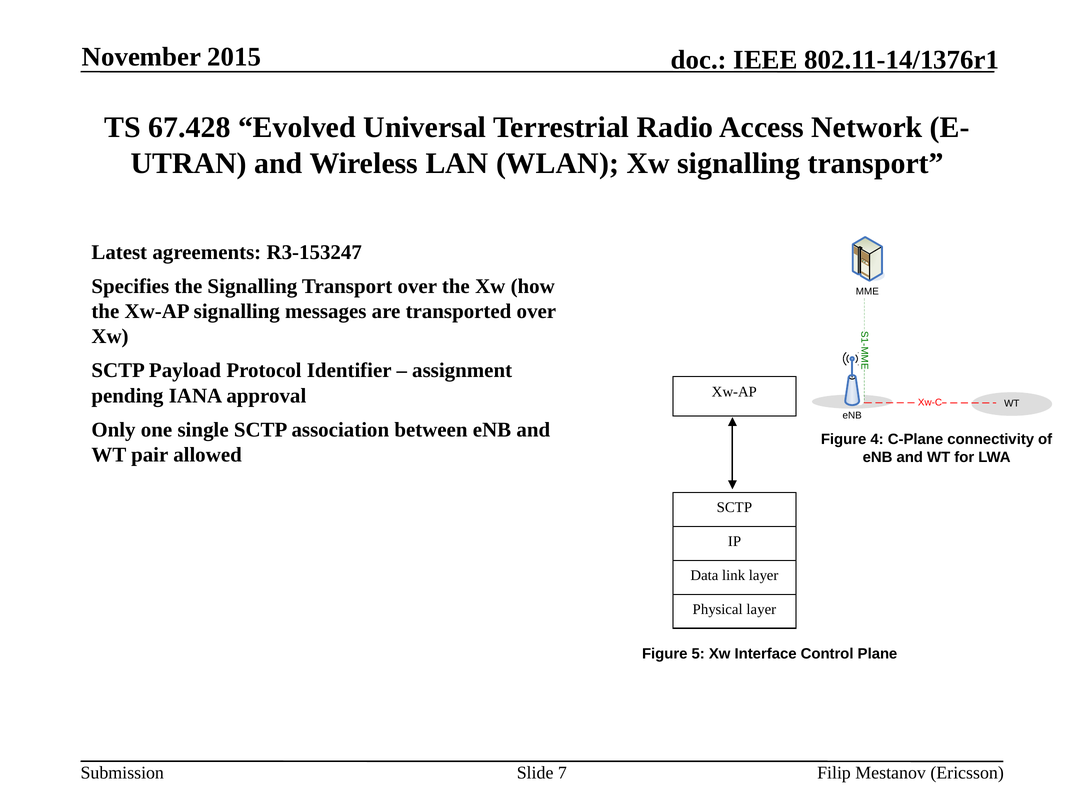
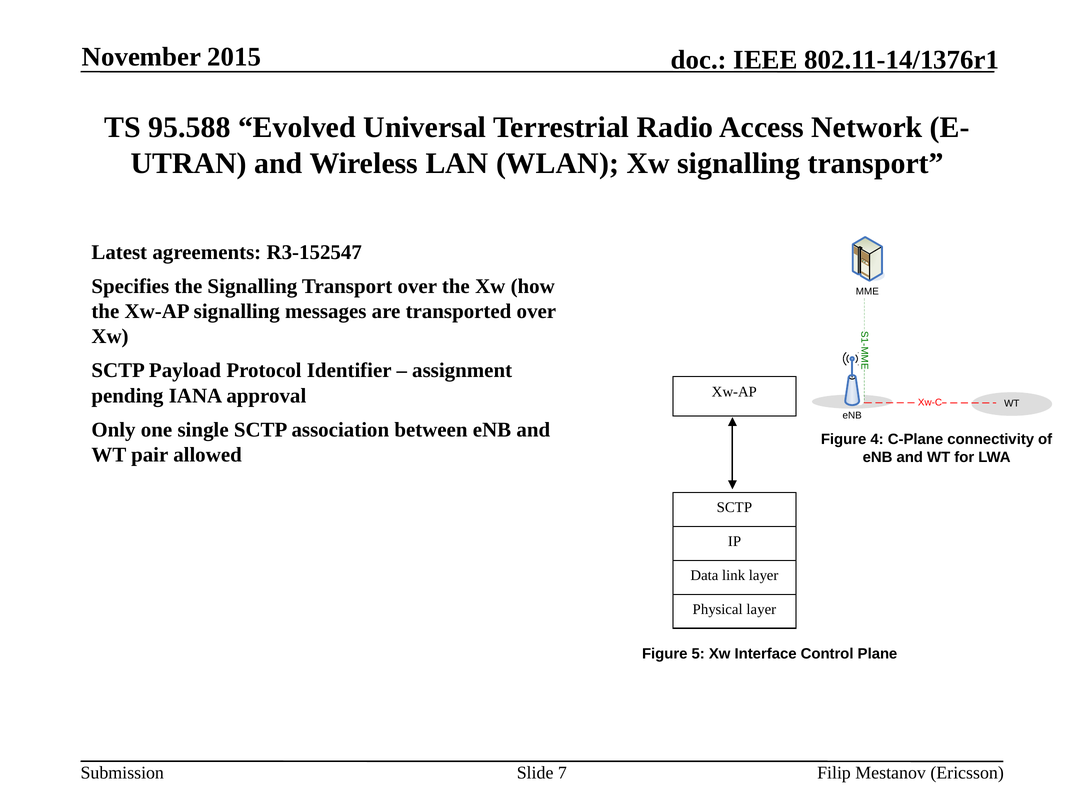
67.428: 67.428 -> 95.588
R3-153247: R3-153247 -> R3-152547
